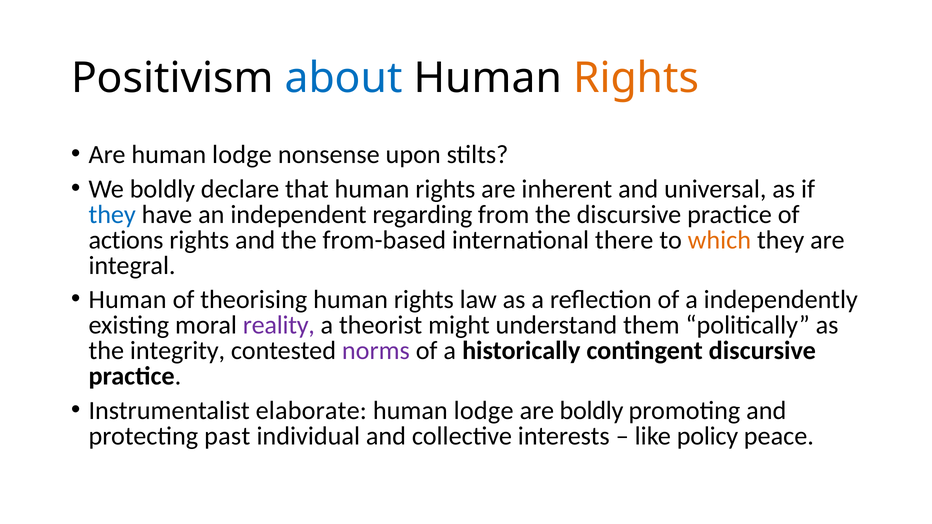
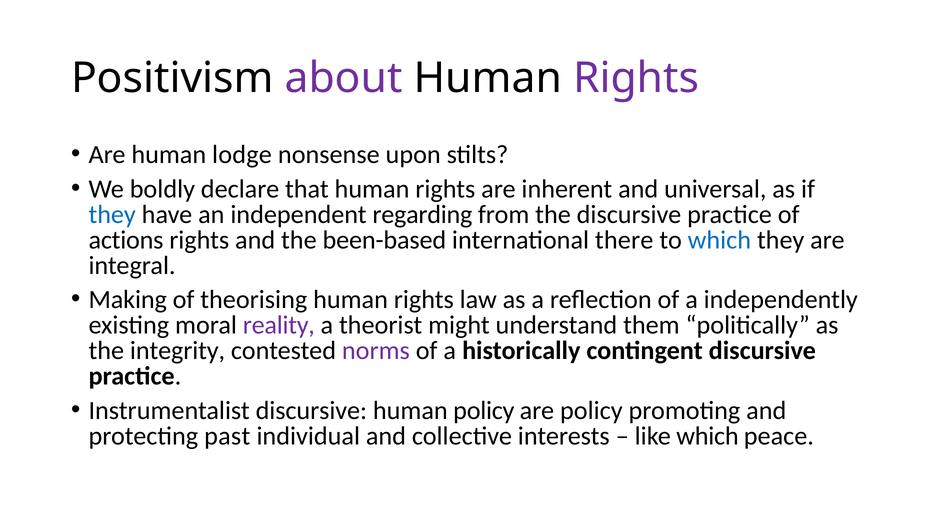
about colour: blue -> purple
Rights at (636, 78) colour: orange -> purple
from-based: from-based -> been-based
which at (719, 240) colour: orange -> blue
Human at (128, 300): Human -> Making
Instrumentalist elaborate: elaborate -> discursive
lodge at (484, 411): lodge -> policy
are boldly: boldly -> policy
like policy: policy -> which
